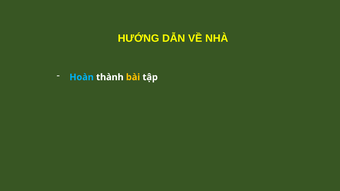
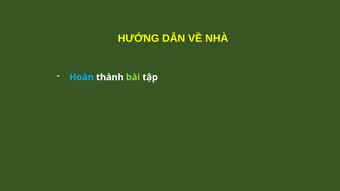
bài colour: yellow -> light green
